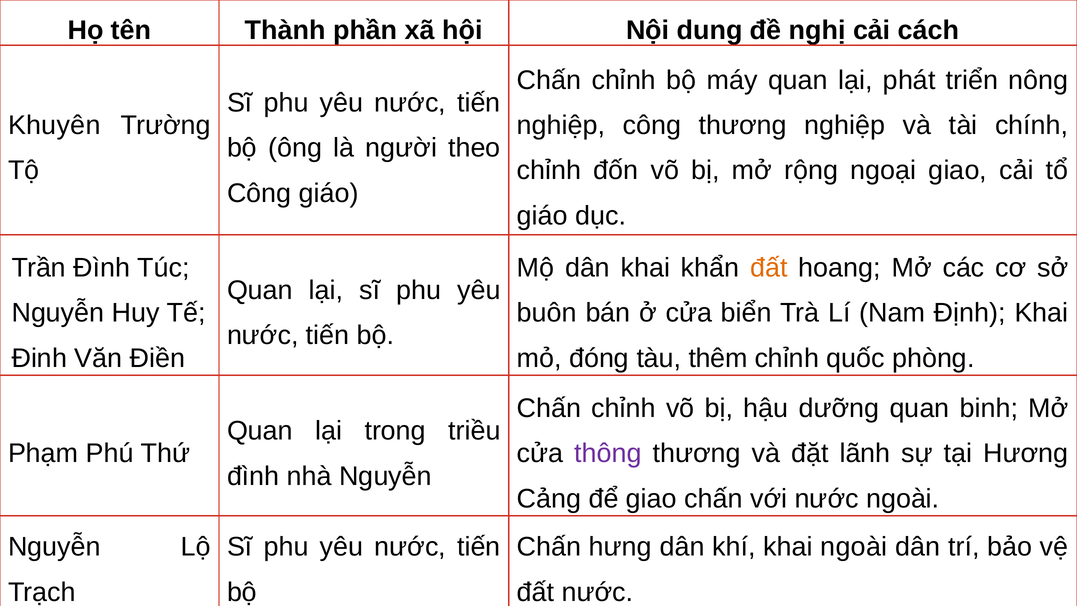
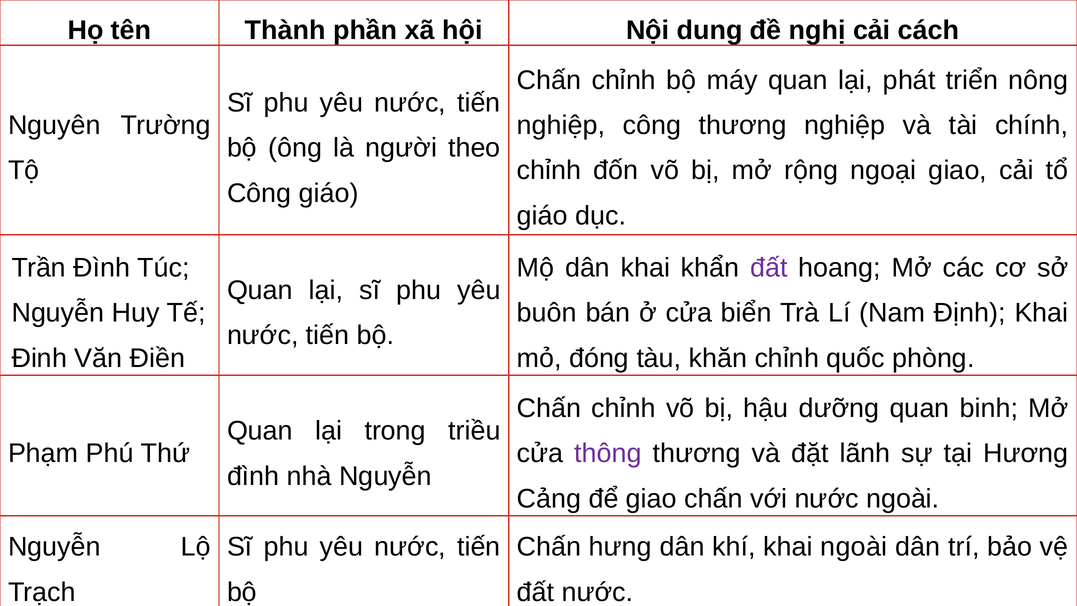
Khuyên: Khuyên -> Nguyên
đất at (769, 268) colour: orange -> purple
thêm: thêm -> khăn
